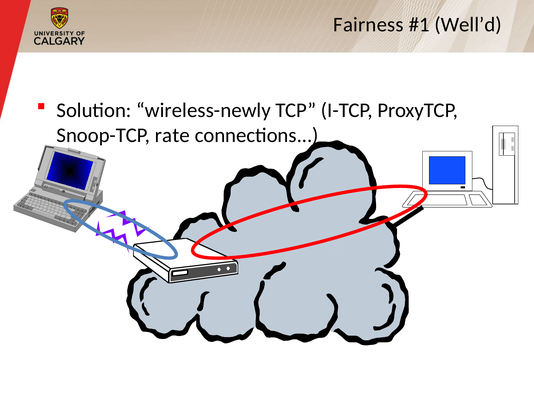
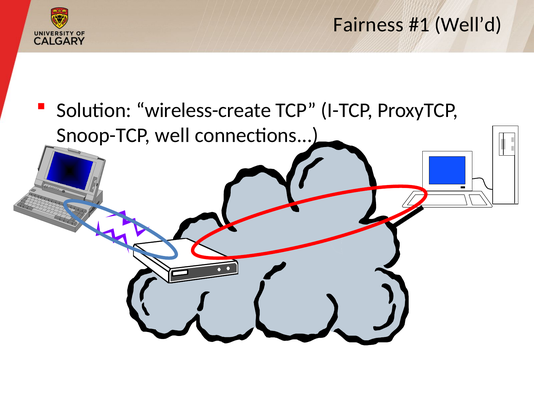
wireless-newly: wireless-newly -> wireless-create
rate: rate -> well
